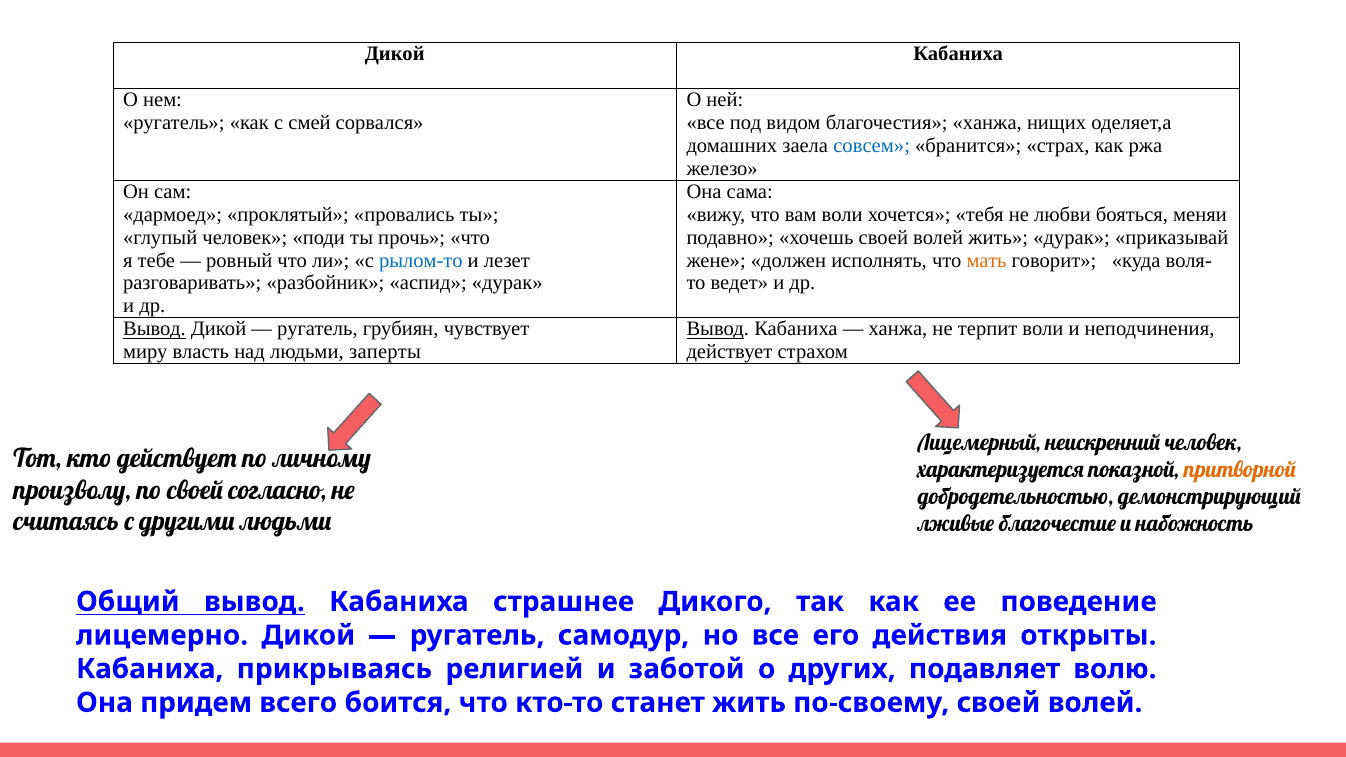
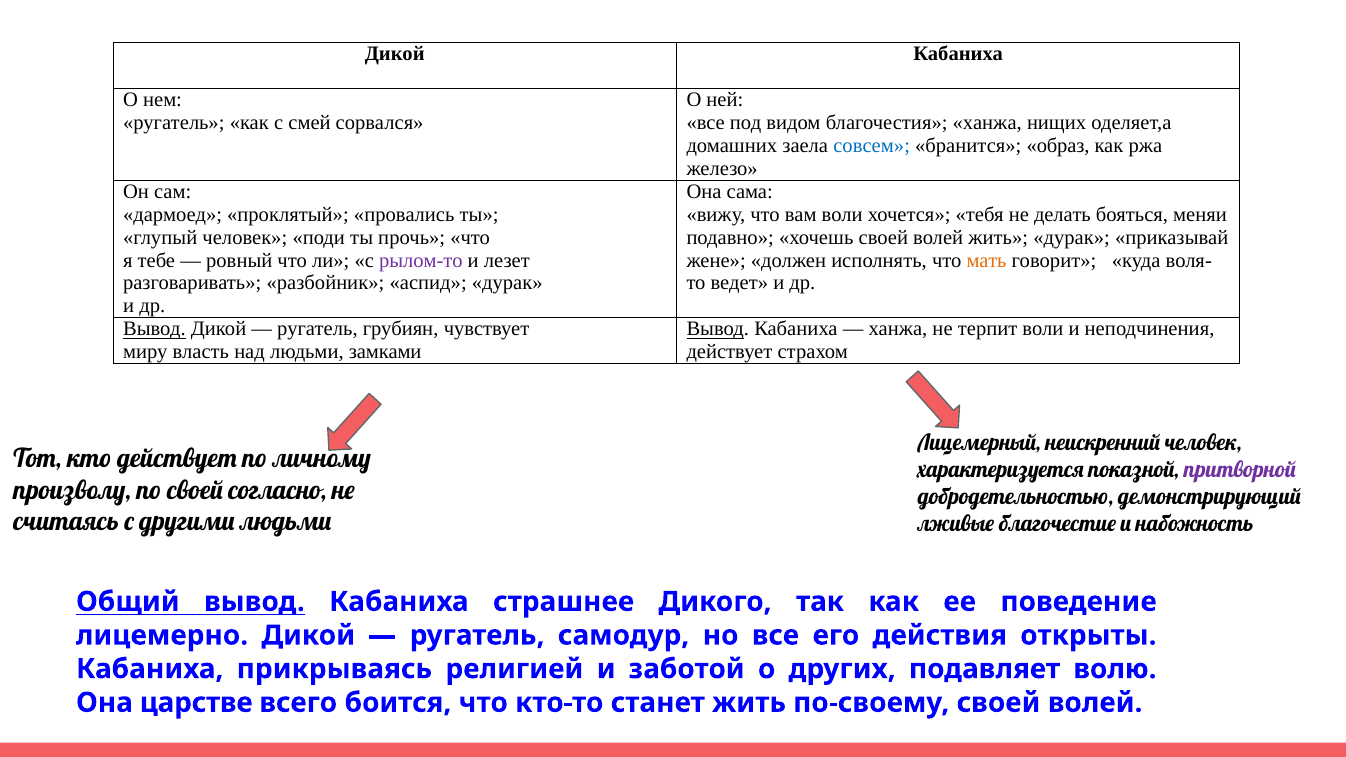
страх: страх -> образ
любви: любви -> делать
рылом-то colour: blue -> purple
заперты: заперты -> замками
притворной colour: orange -> purple
придем: придем -> царстве
